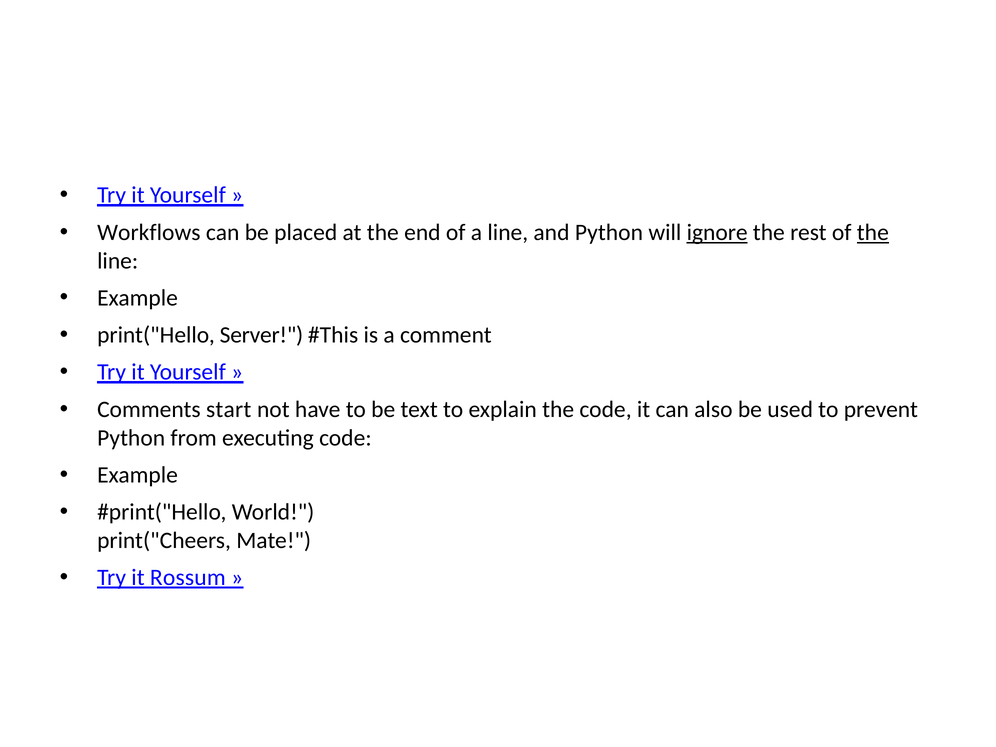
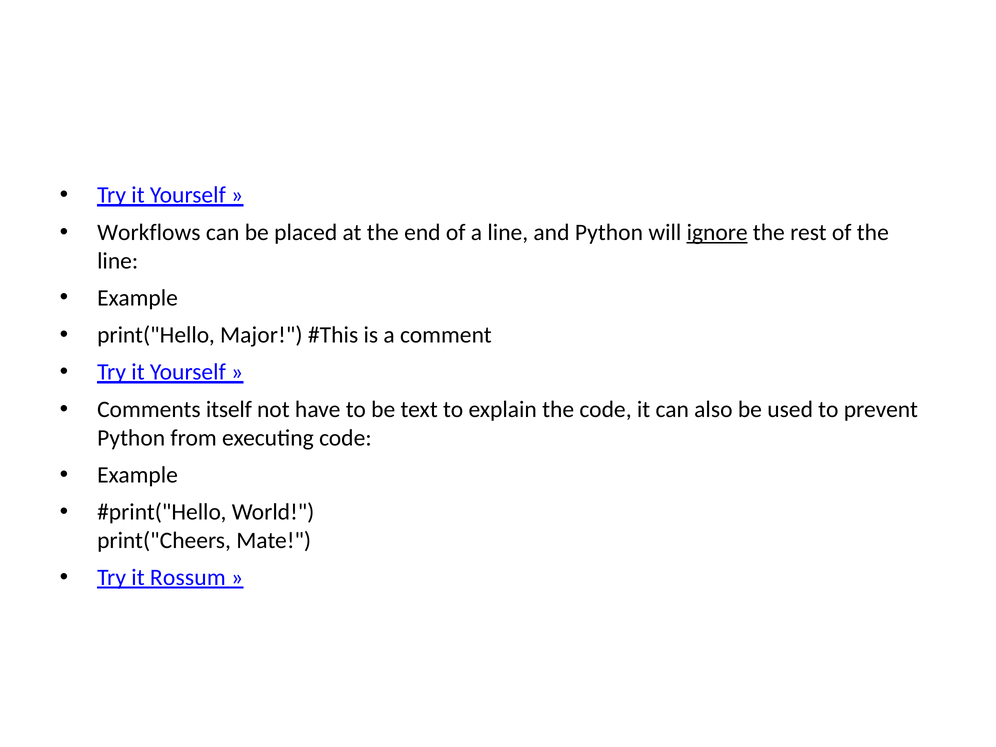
the at (873, 233) underline: present -> none
Server: Server -> Major
start: start -> itself
